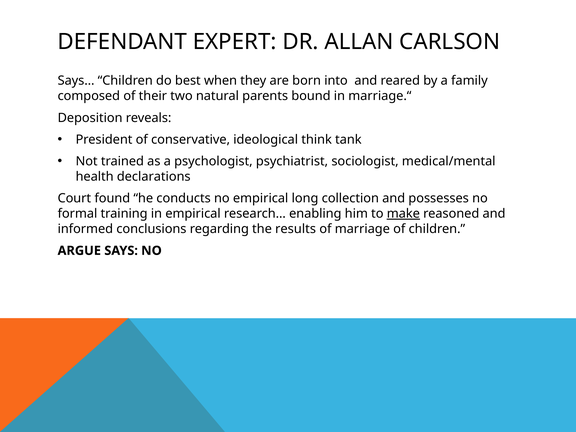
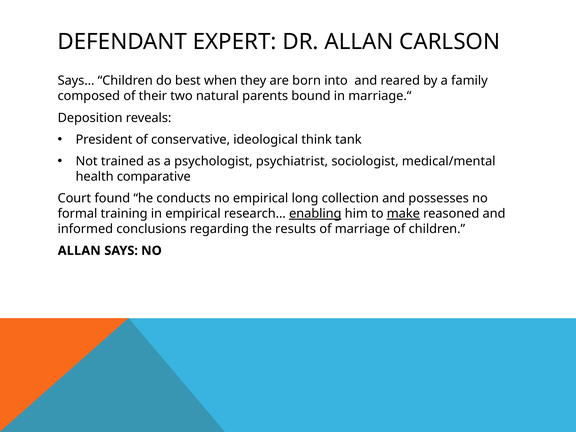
declarations: declarations -> comparative
enabling underline: none -> present
ARGUE at (79, 251): ARGUE -> ALLAN
